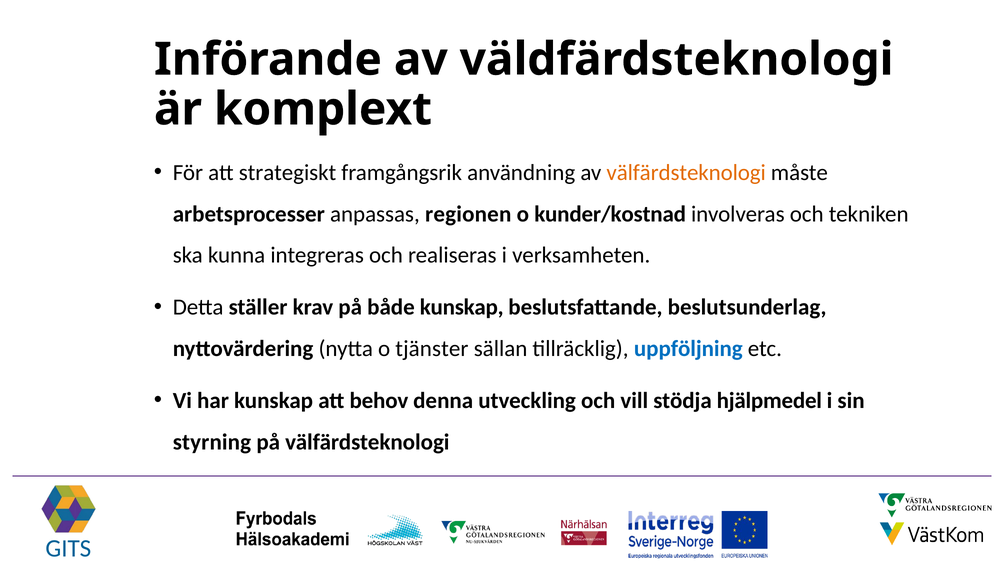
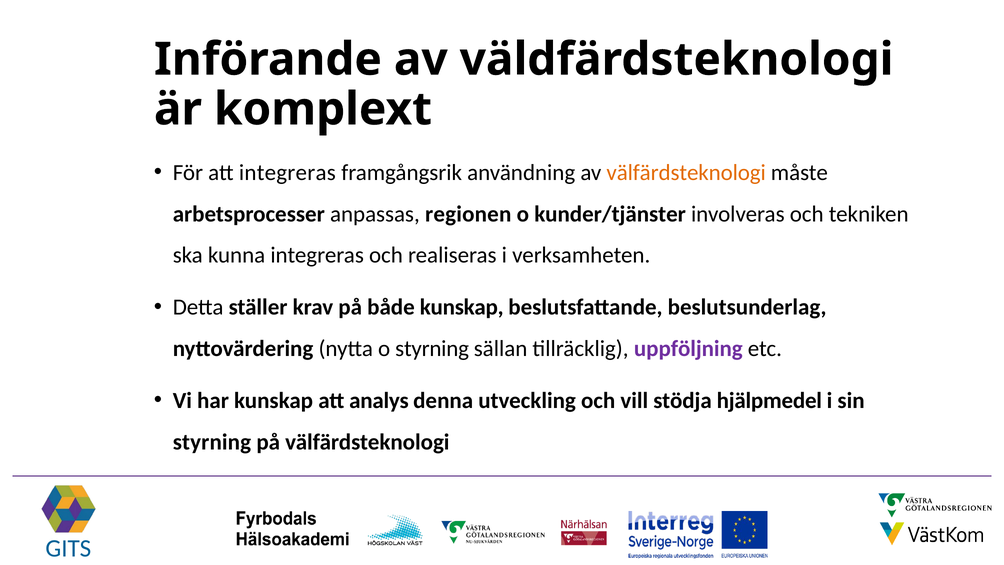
att strategiskt: strategiskt -> integreras
kunder/kostnad: kunder/kostnad -> kunder/tjänster
o tjänster: tjänster -> styrning
uppföljning colour: blue -> purple
behov: behov -> analys
